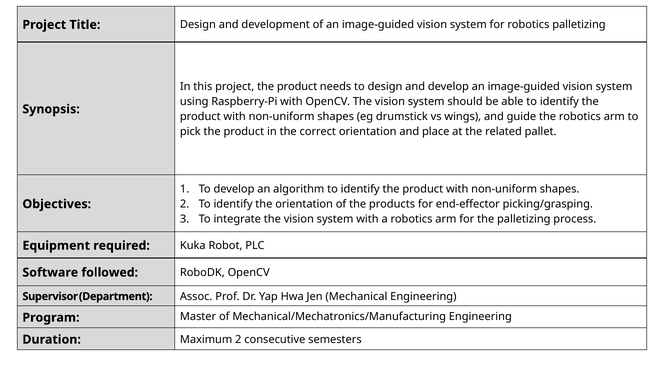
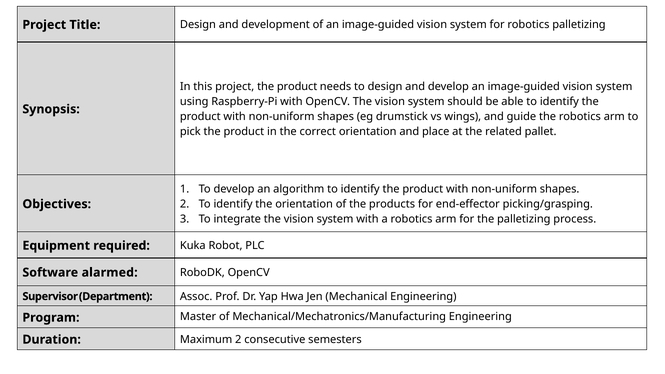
followed: followed -> alarmed
